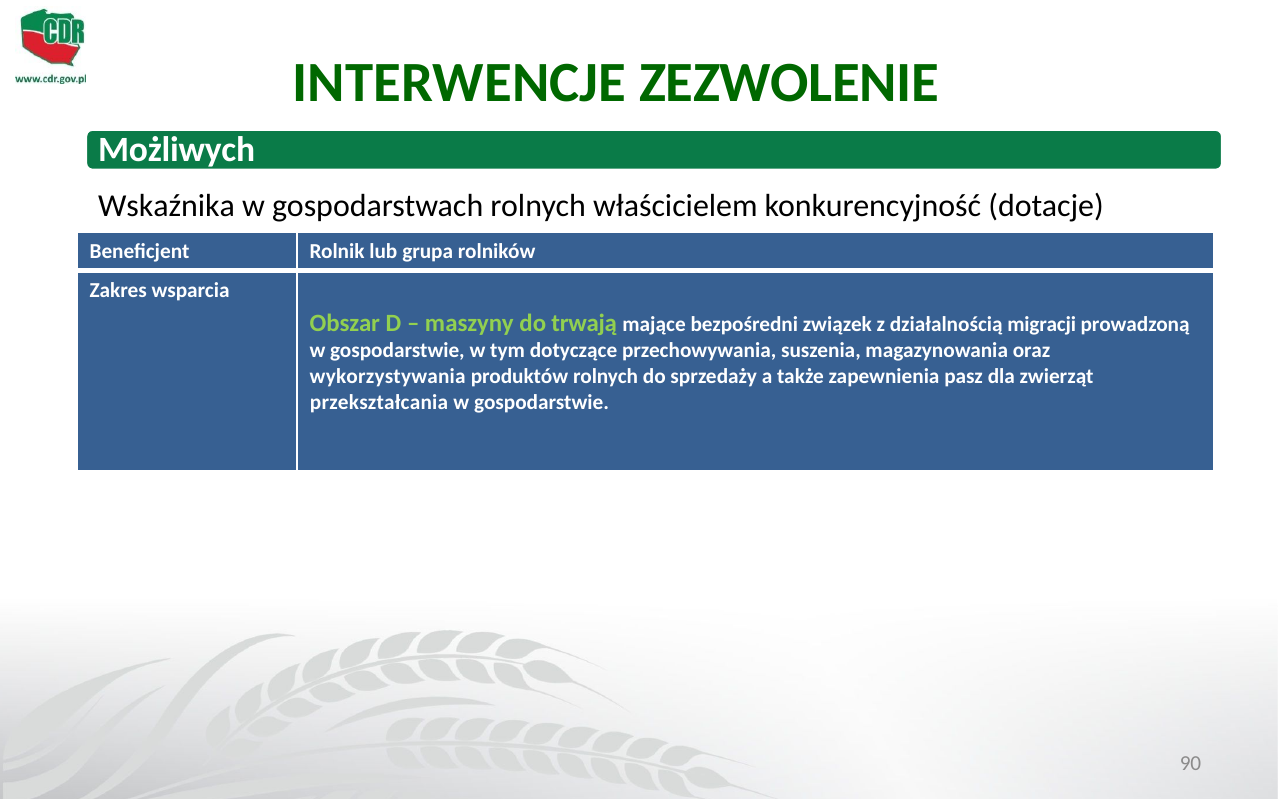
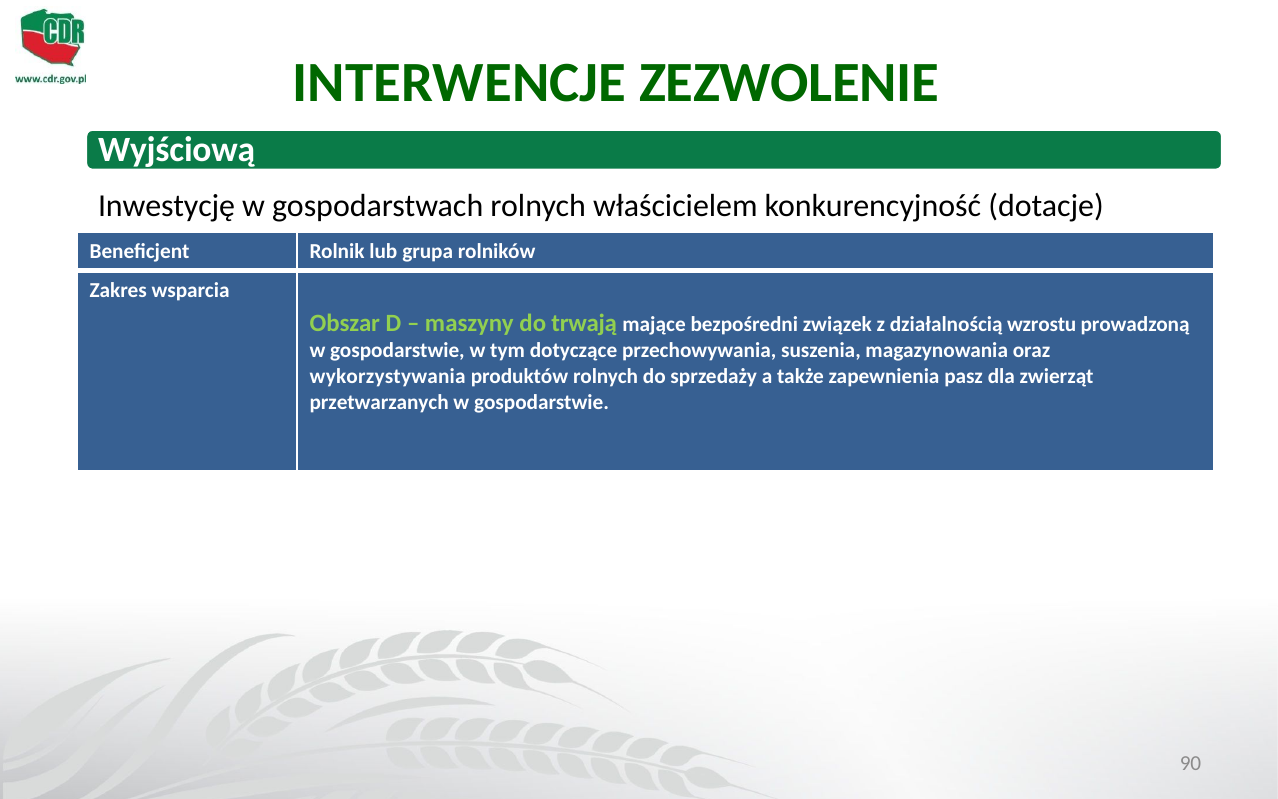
Możliwych: Możliwych -> Wyjściową
Wskaźnika: Wskaźnika -> Inwestycję
migracji: migracji -> wzrostu
przekształcania: przekształcania -> przetwarzanych
